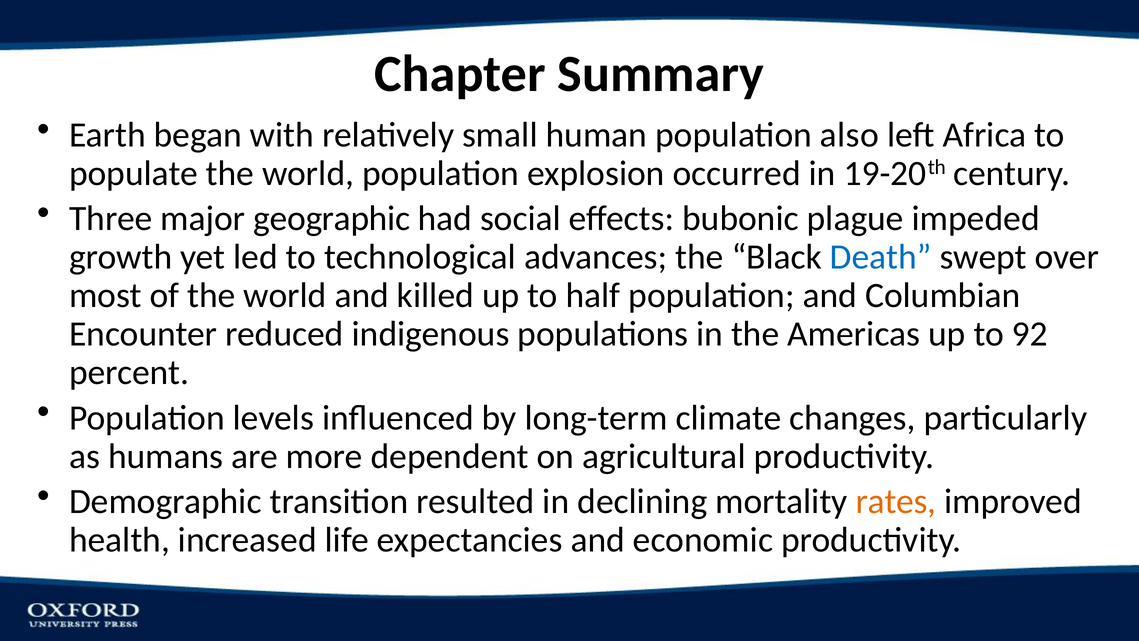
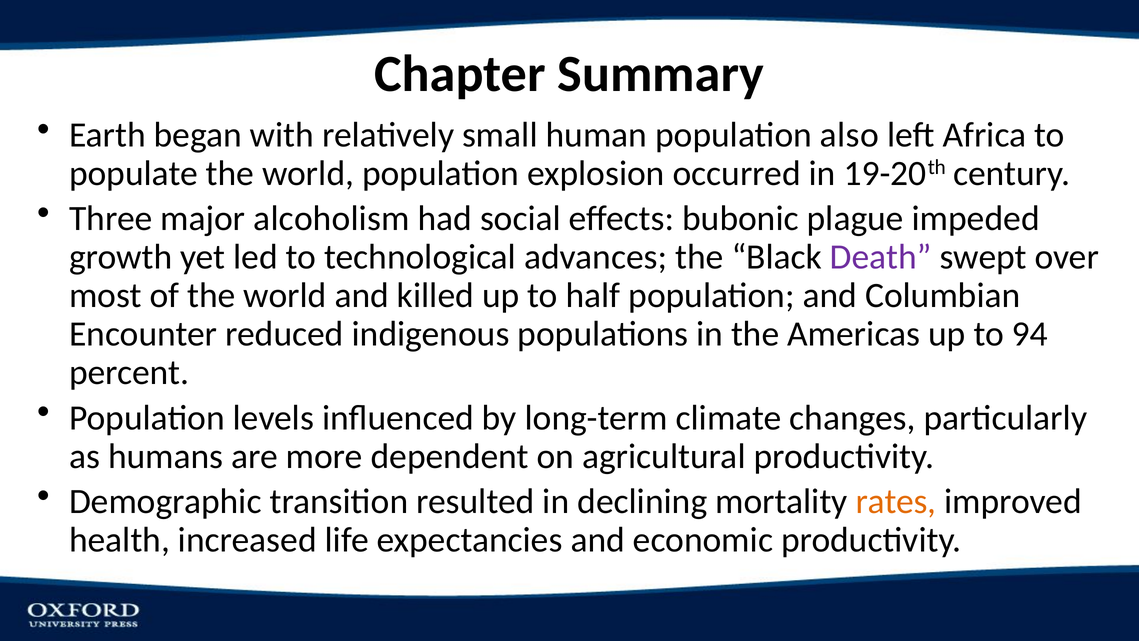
geographic: geographic -> alcoholism
Death colour: blue -> purple
92: 92 -> 94
